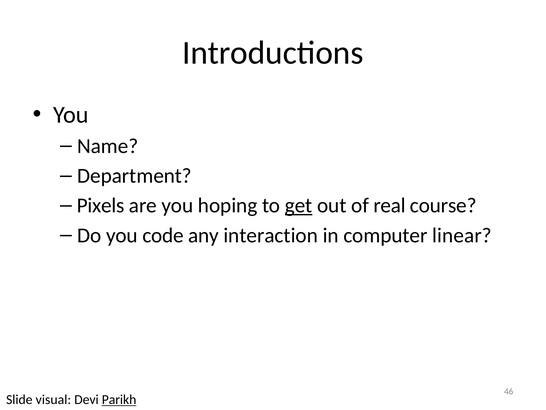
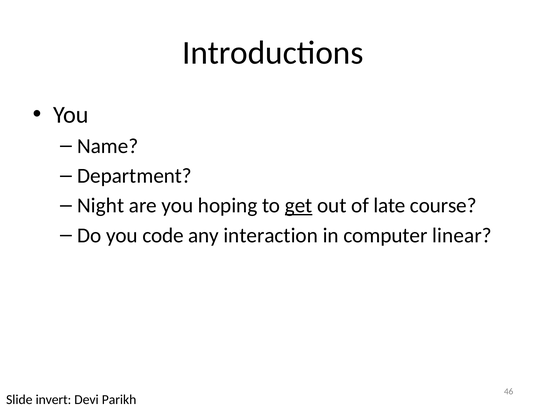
Pixels: Pixels -> Night
real: real -> late
visual: visual -> invert
Parikh underline: present -> none
